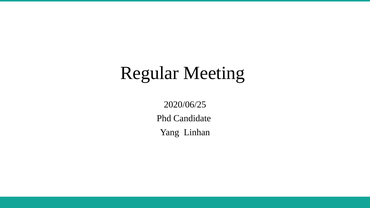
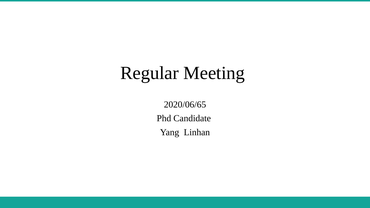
2020/06/25: 2020/06/25 -> 2020/06/65
